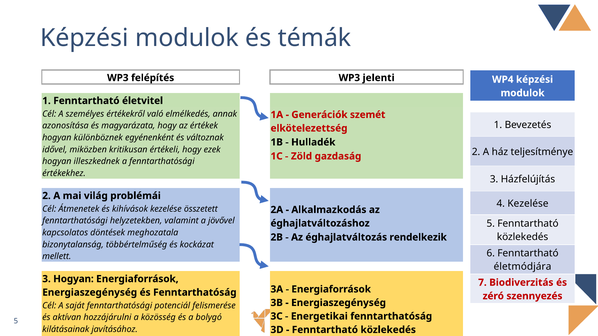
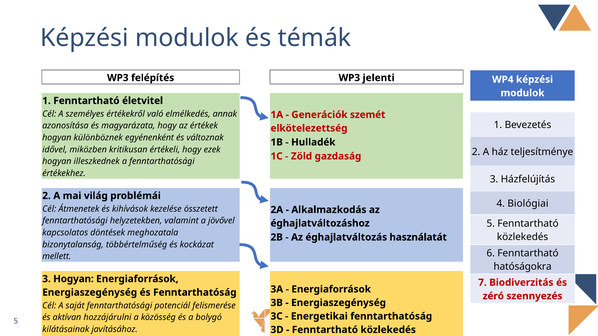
4 Kezelése: Kezelése -> Biológiai
rendelkezik: rendelkezik -> használatát
életmódjára: életmódjára -> hatóságokra
